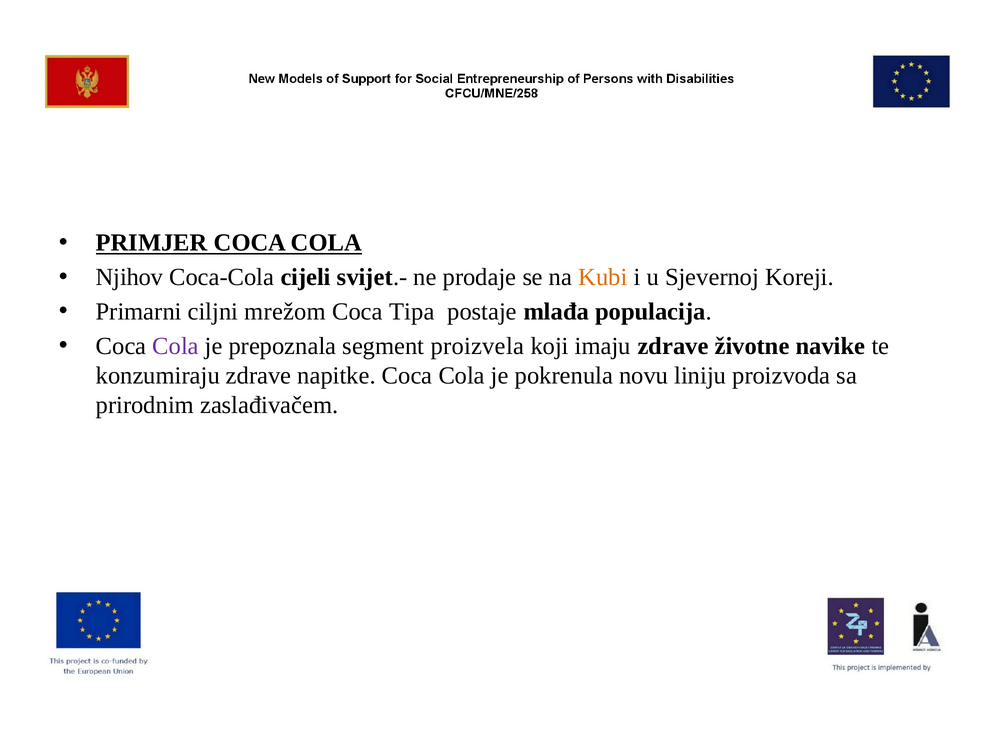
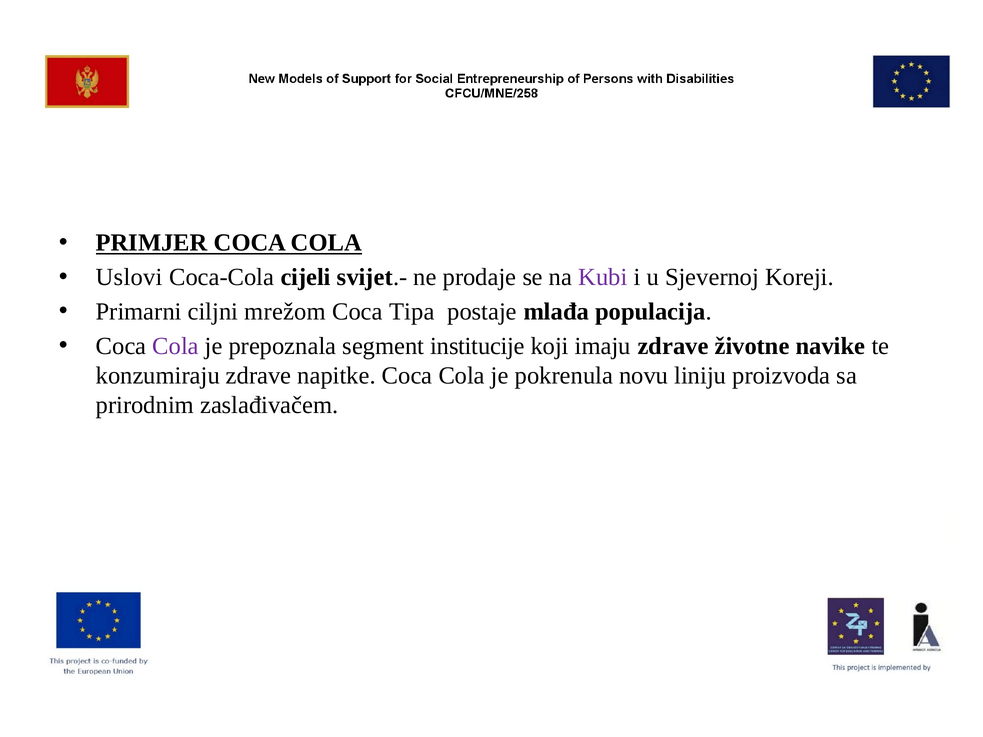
Njihov: Njihov -> Uslovi
Kubi colour: orange -> purple
proizvela: proizvela -> institucije
